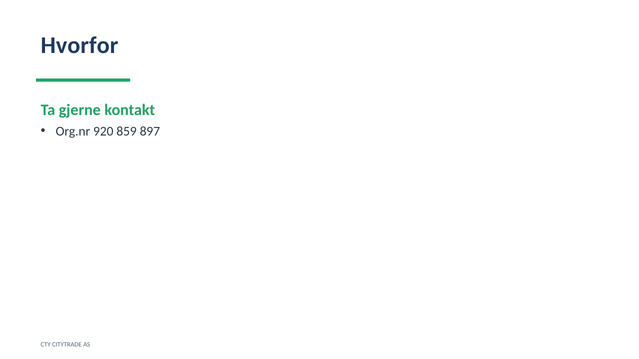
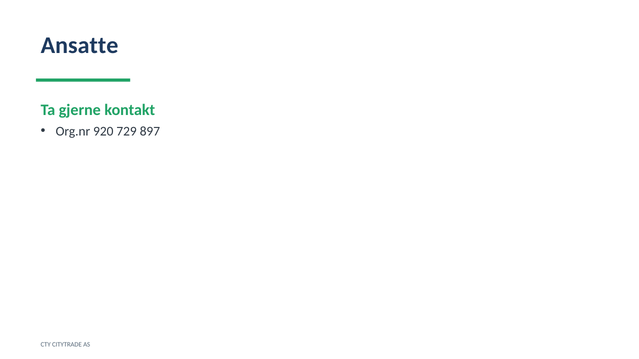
Hvorfor: Hvorfor -> Ansatte
859: 859 -> 729
